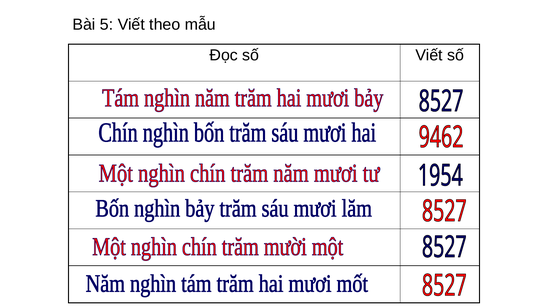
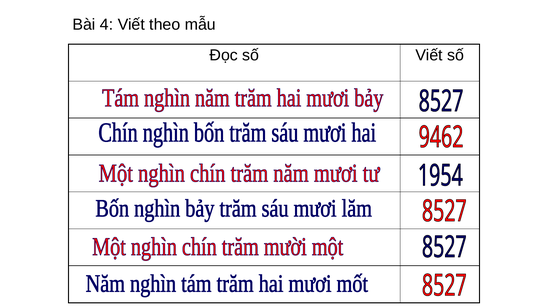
5: 5 -> 4
